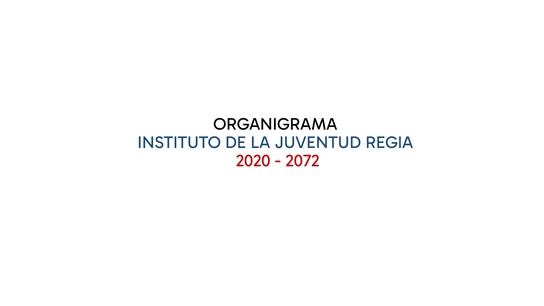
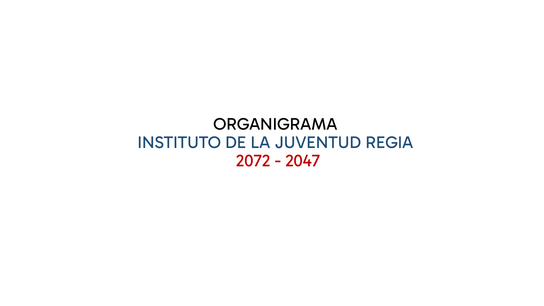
2020: 2020 -> 2072
2072: 2072 -> 2047
